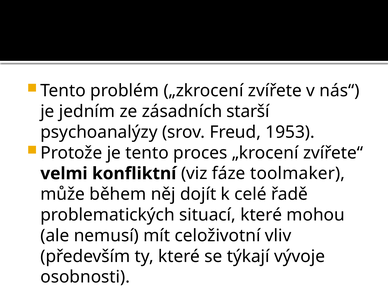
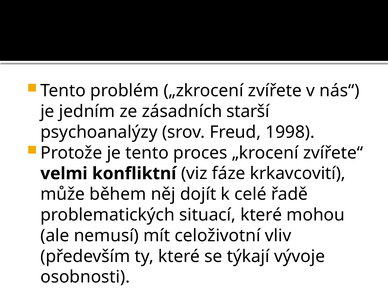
1953: 1953 -> 1998
toolmaker: toolmaker -> krkavcovití
